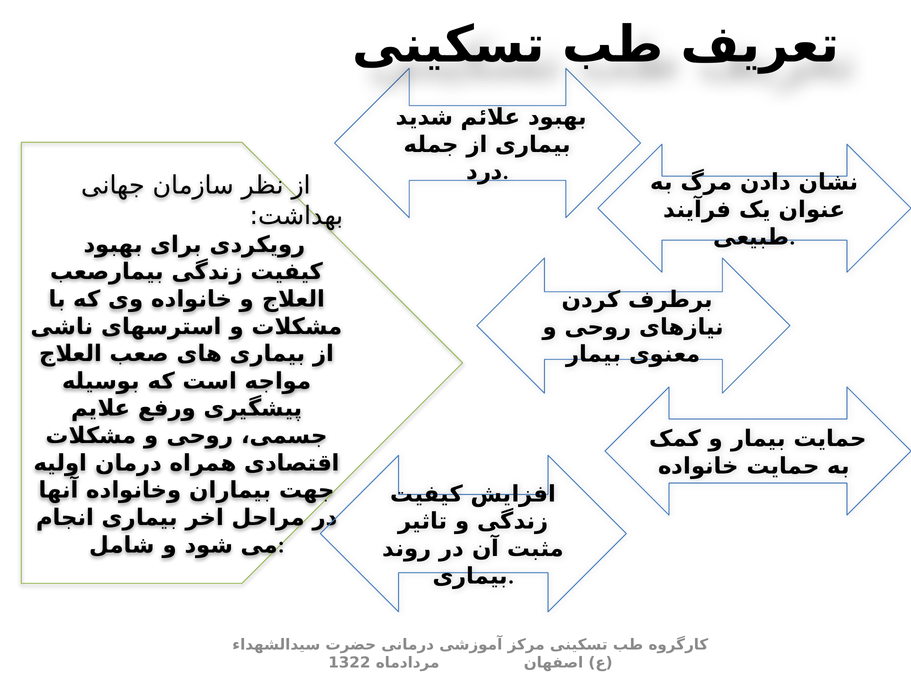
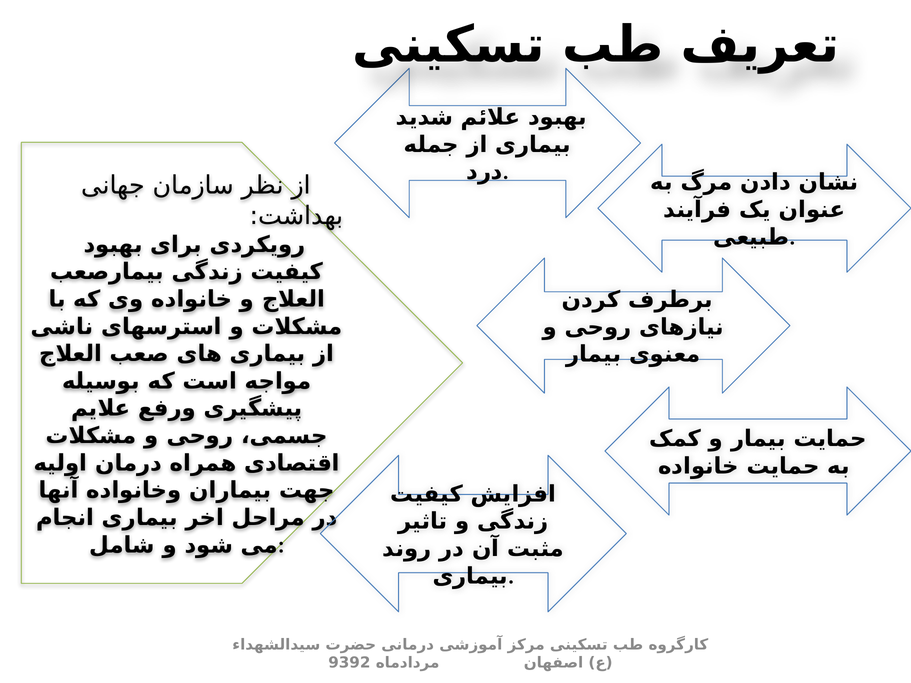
1322: 1322 -> 9392
